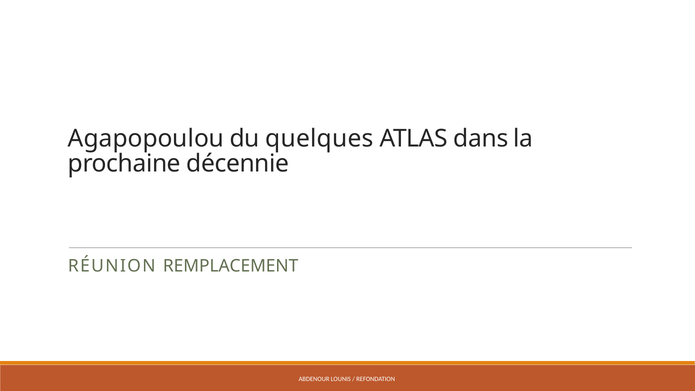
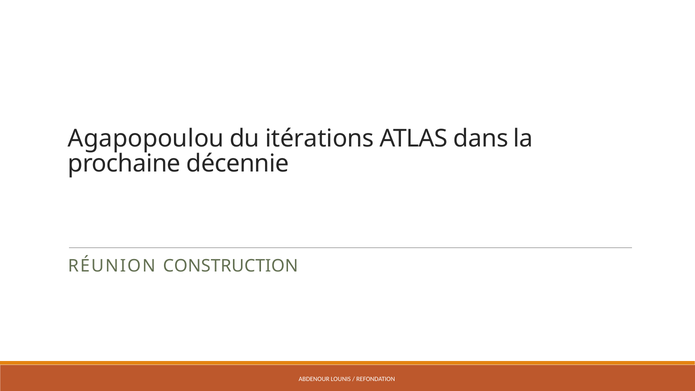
quelques: quelques -> itérations
REMPLACEMENT: REMPLACEMENT -> CONSTRUCTION
